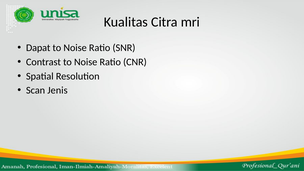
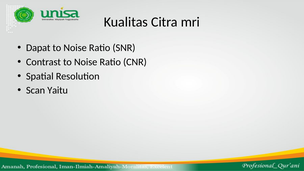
Jenis: Jenis -> Yaitu
